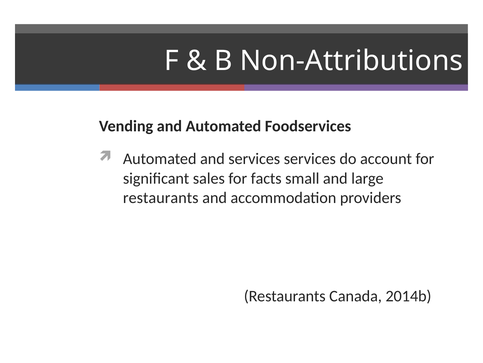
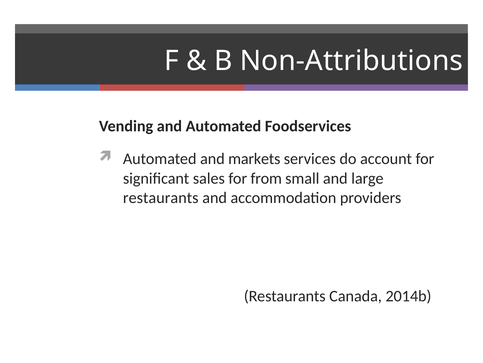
and services: services -> markets
facts: facts -> from
